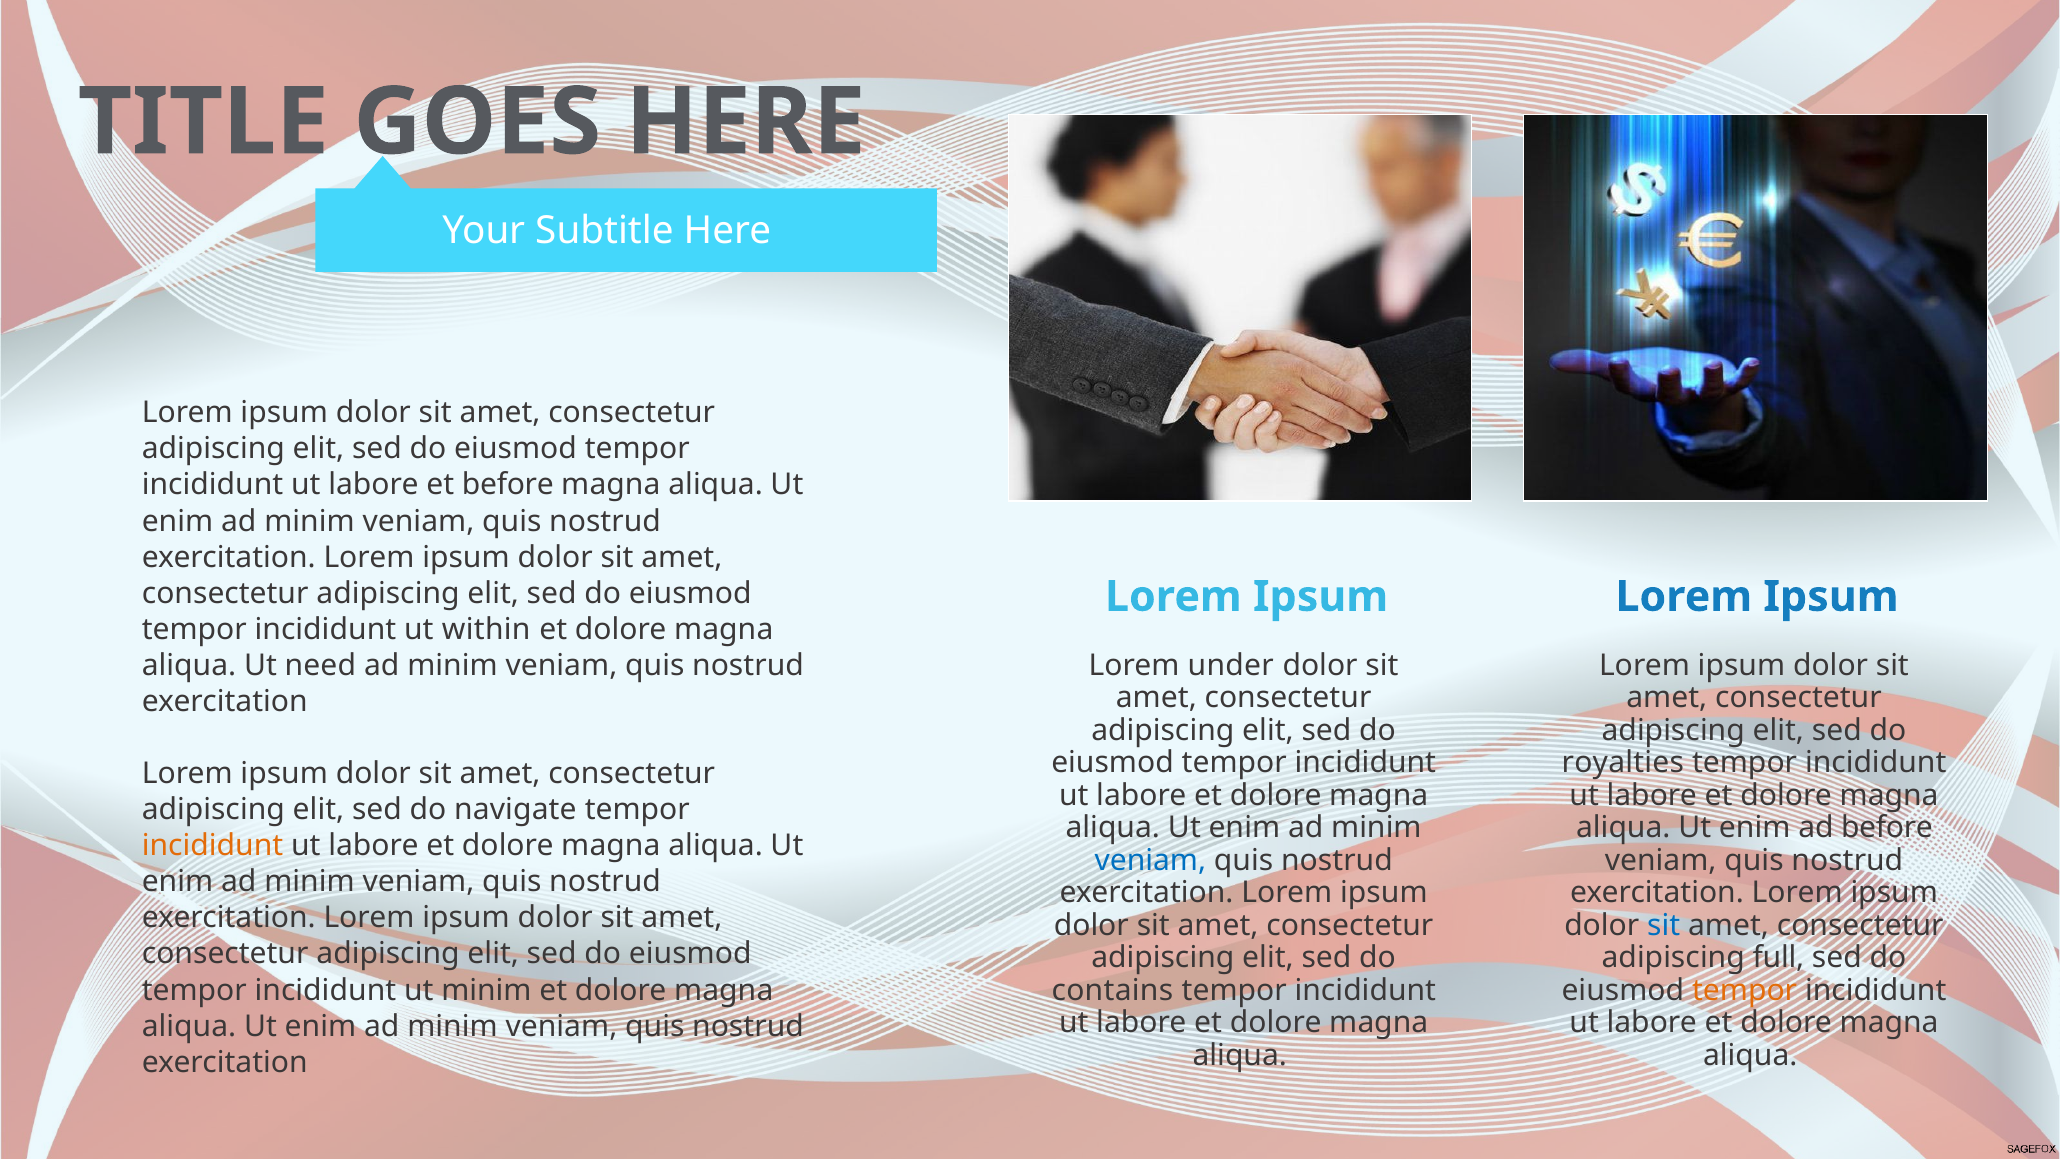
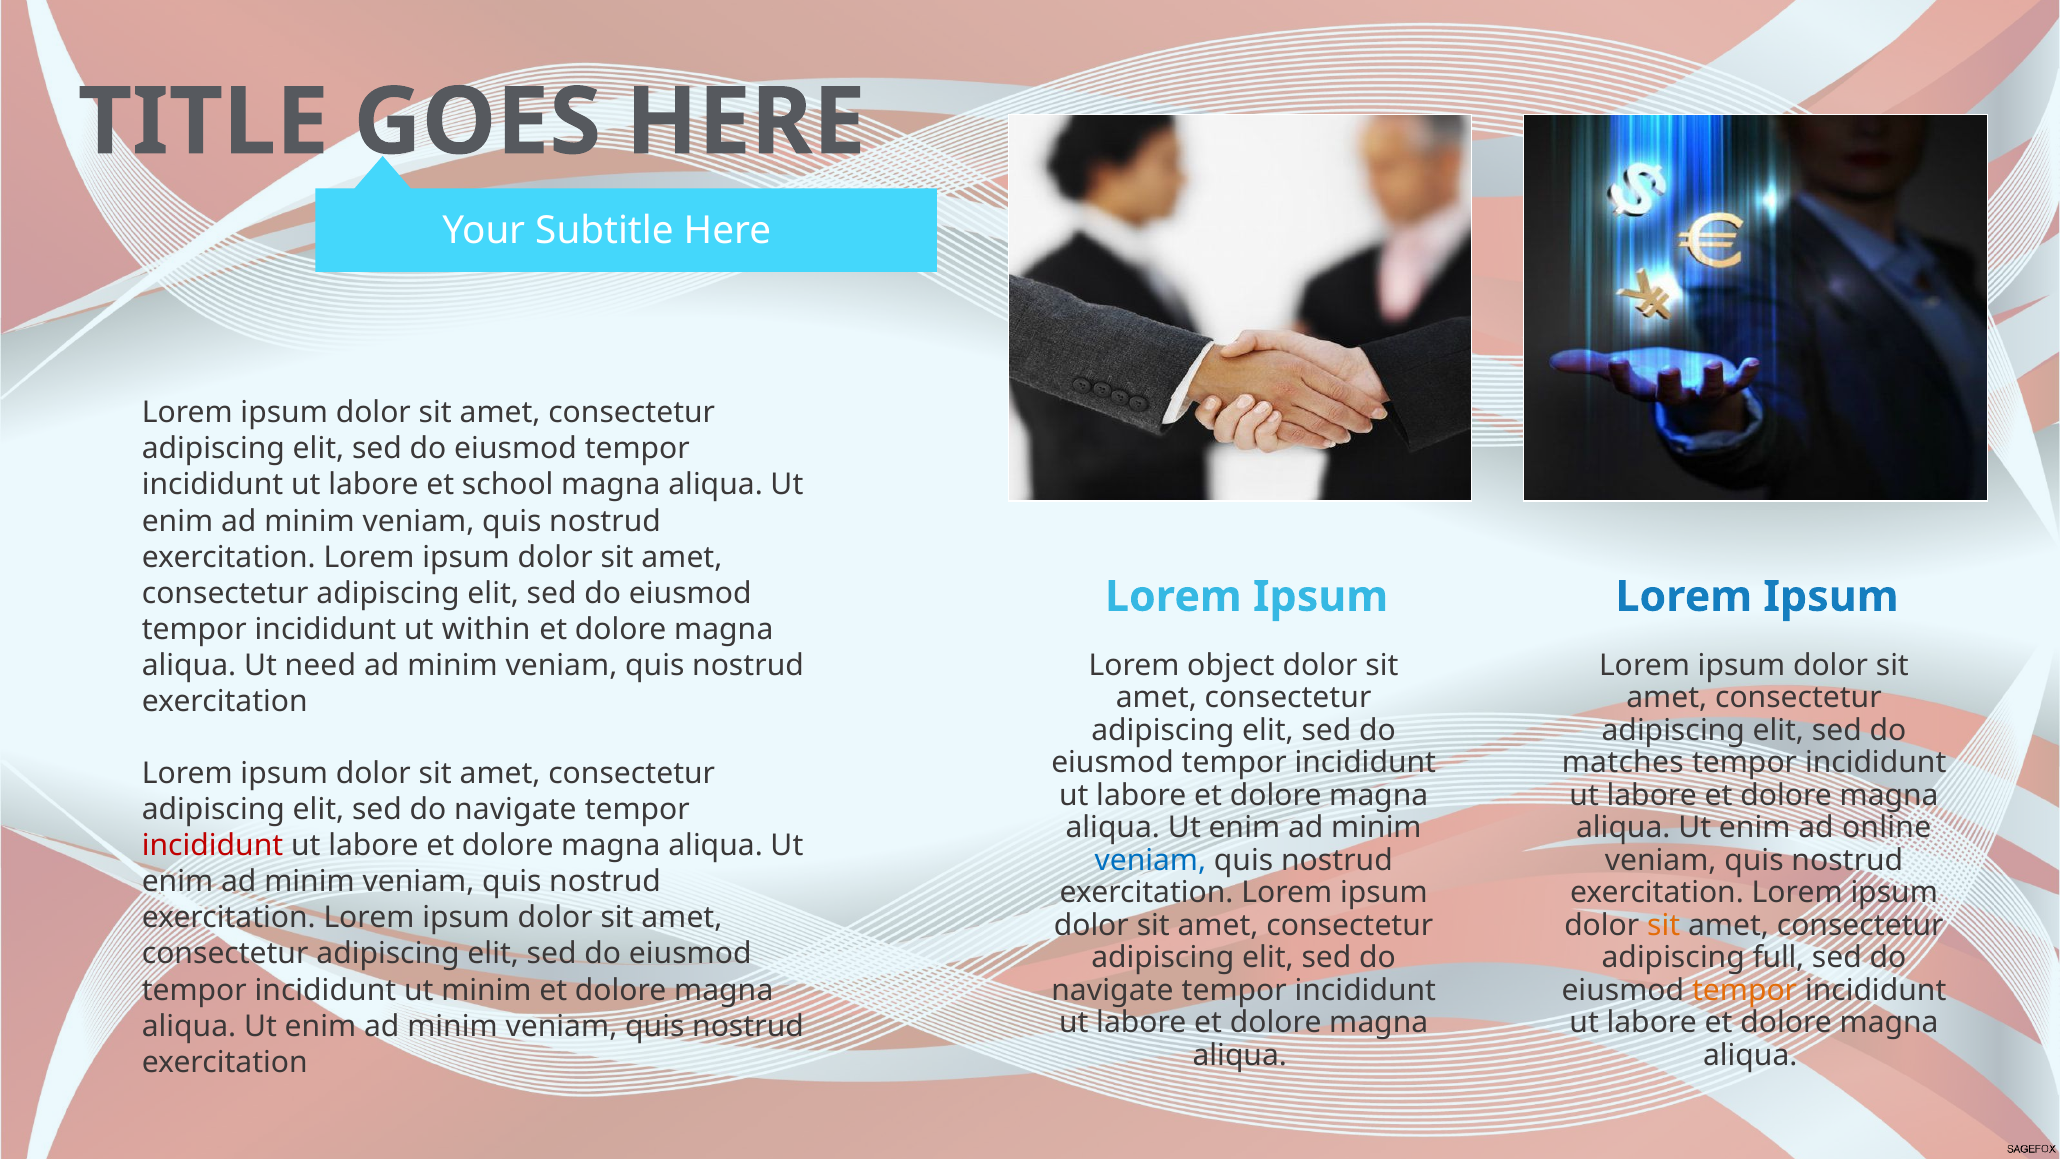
et before: before -> school
under: under -> object
royalties: royalties -> matches
ad before: before -> online
incididunt at (213, 846) colour: orange -> red
sit at (1664, 925) colour: blue -> orange
contains at (1112, 990): contains -> navigate
